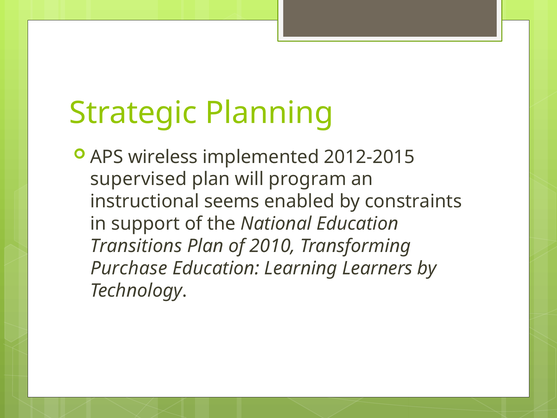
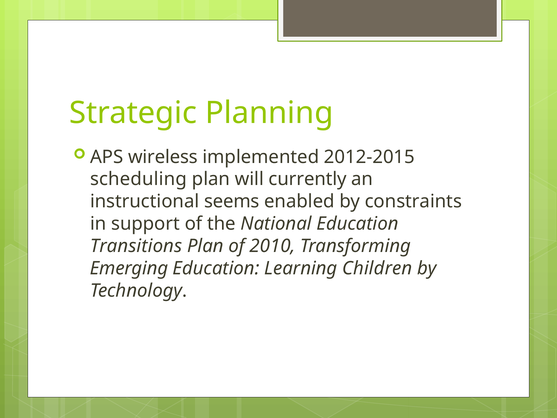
supervised: supervised -> scheduling
program: program -> currently
Purchase: Purchase -> Emerging
Learners: Learners -> Children
